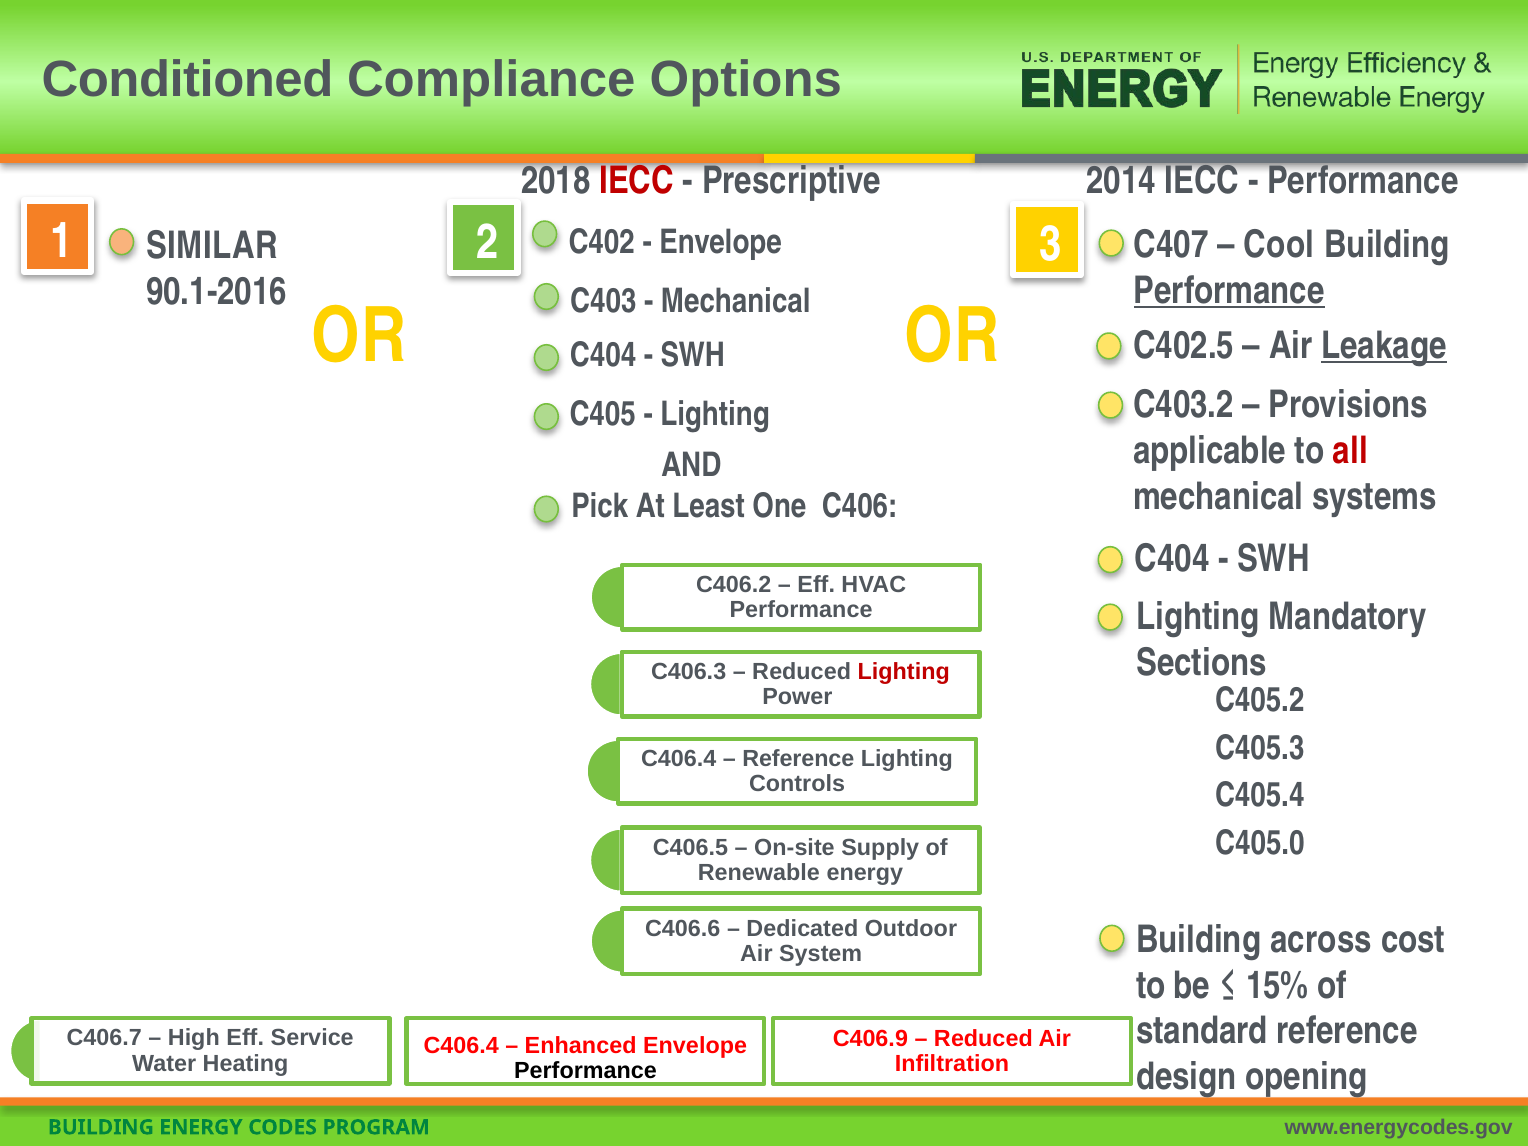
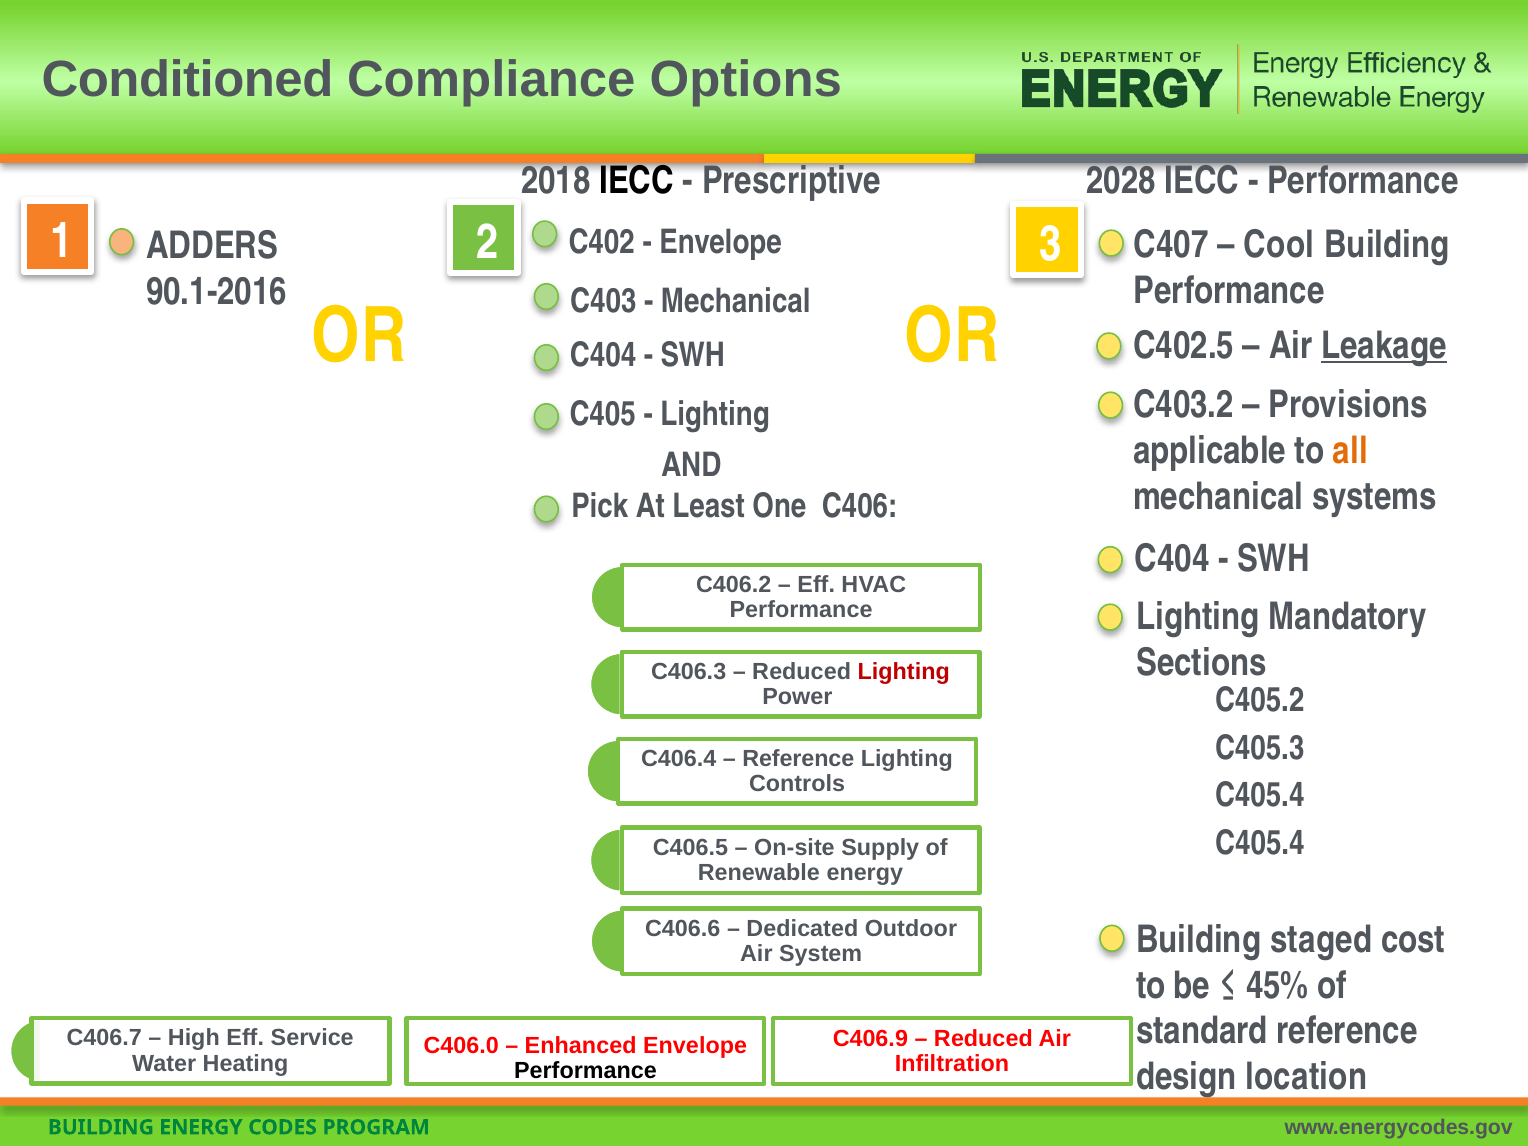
IECC at (637, 181) colour: red -> black
2014: 2014 -> 2028
SIMILAR: SIMILAR -> ADDERS
Performance at (1229, 291) underline: present -> none
all colour: red -> orange
C405.0 at (1260, 843): C405.0 -> C405.4
across: across -> staged
15%: 15% -> 45%
C406.4 at (461, 1046): C406.4 -> C406.0
opening: opening -> location
